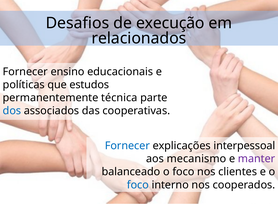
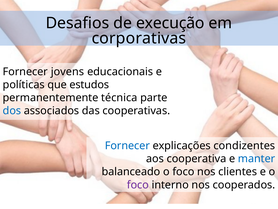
relacionados: relacionados -> corporativas
ensino: ensino -> jovens
interpessoal: interpessoal -> condizentes
mecanismo: mecanismo -> cooperativa
manter colour: purple -> blue
foco at (138, 184) colour: blue -> purple
